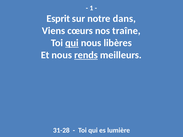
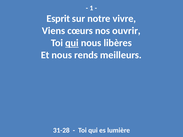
dans: dans -> vivre
traîne: traîne -> ouvrir
rends underline: present -> none
